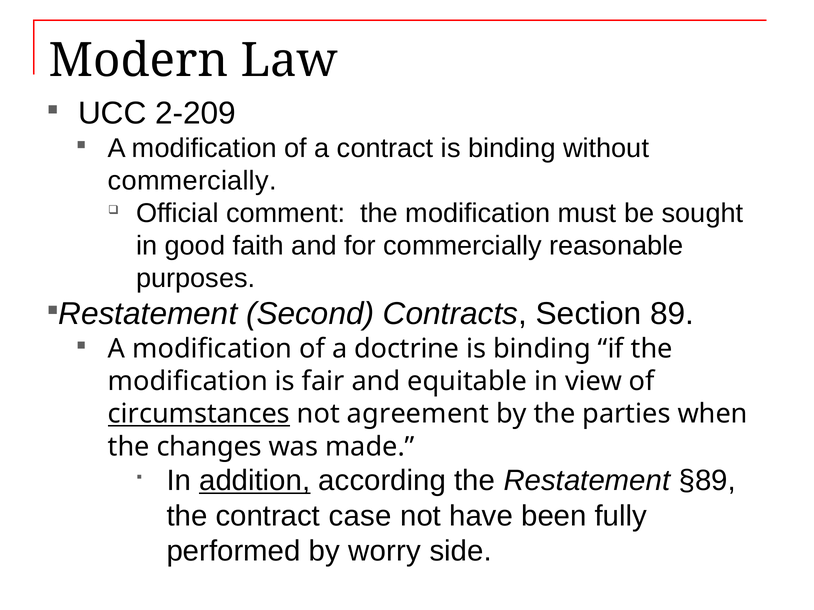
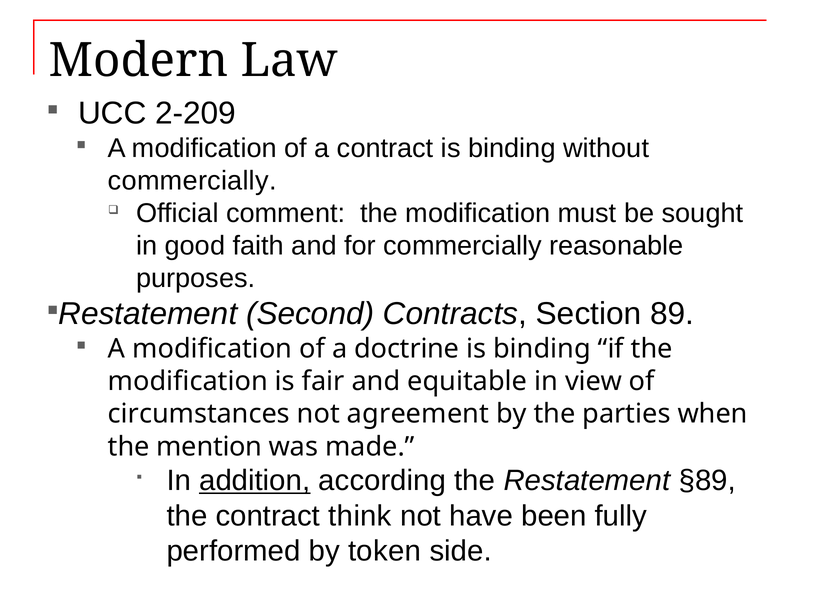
circumstances underline: present -> none
changes: changes -> mention
case: case -> think
worry: worry -> token
